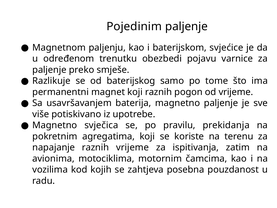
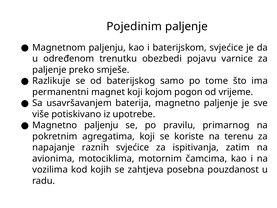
koji raznih: raznih -> kojom
Magnetno svječica: svječica -> paljenju
prekidanja: prekidanja -> primarnog
raznih vrijeme: vrijeme -> svjećice
